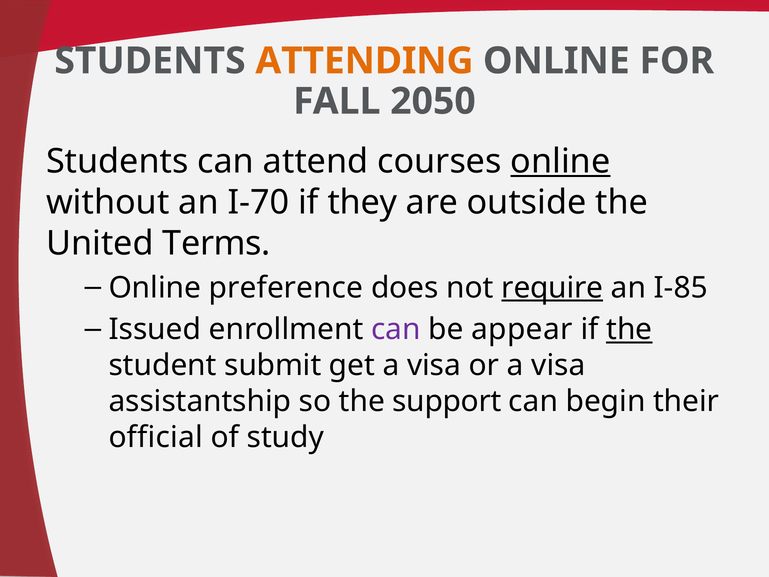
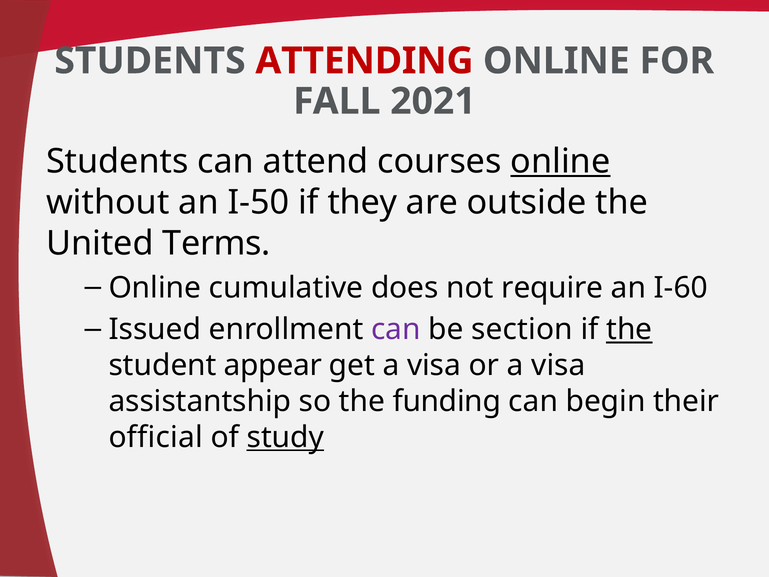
ATTENDING colour: orange -> red
2050: 2050 -> 2021
I-70: I-70 -> I-50
preference: preference -> cumulative
require underline: present -> none
I-85: I-85 -> I-60
appear: appear -> section
submit: submit -> appear
support: support -> funding
study underline: none -> present
